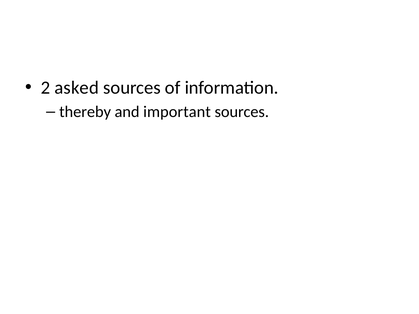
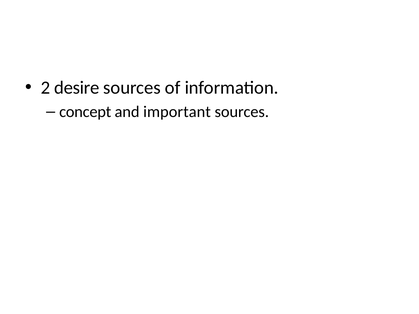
asked: asked -> desire
thereby: thereby -> concept
